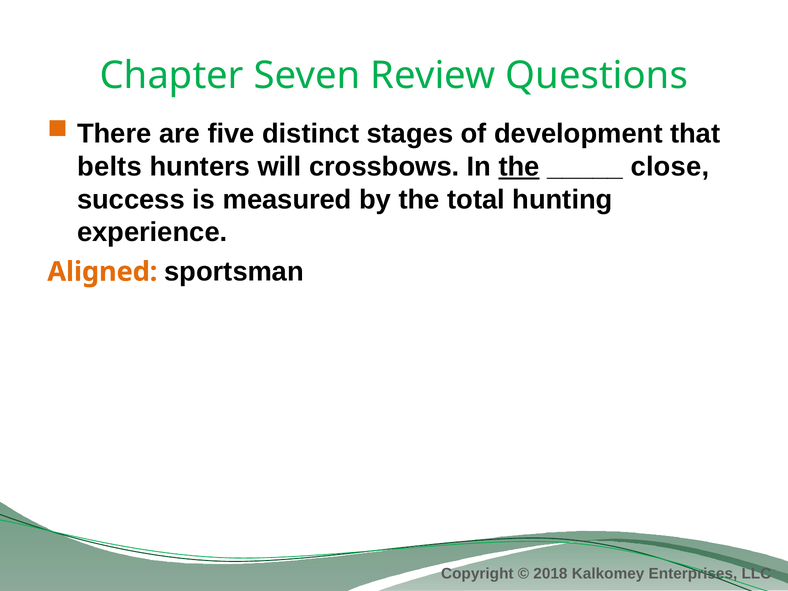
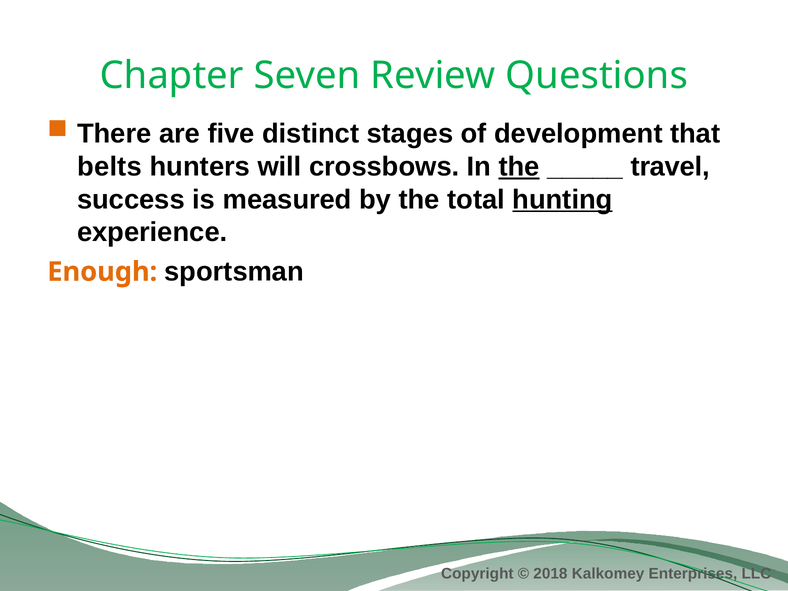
close: close -> travel
hunting underline: none -> present
Aligned: Aligned -> Enough
